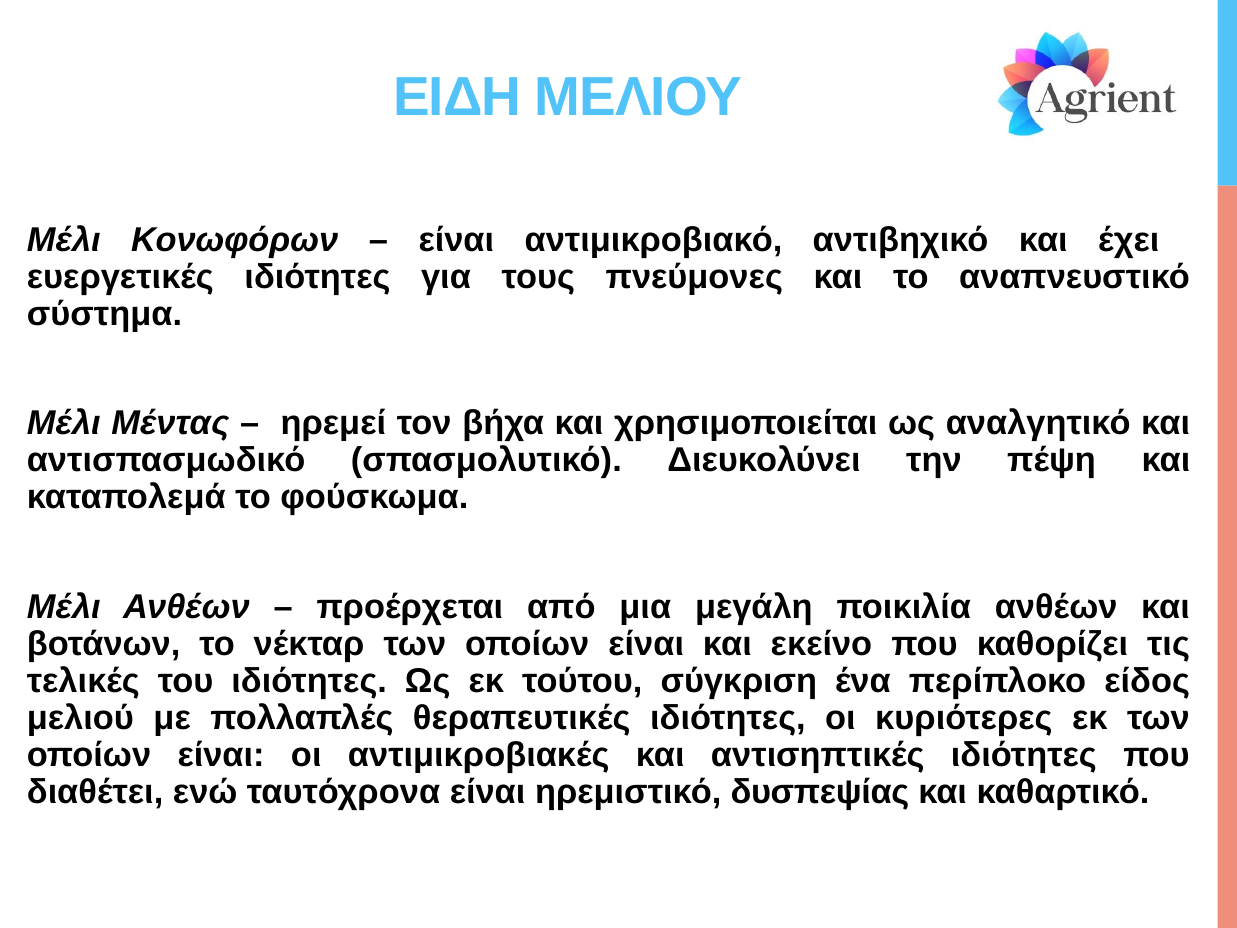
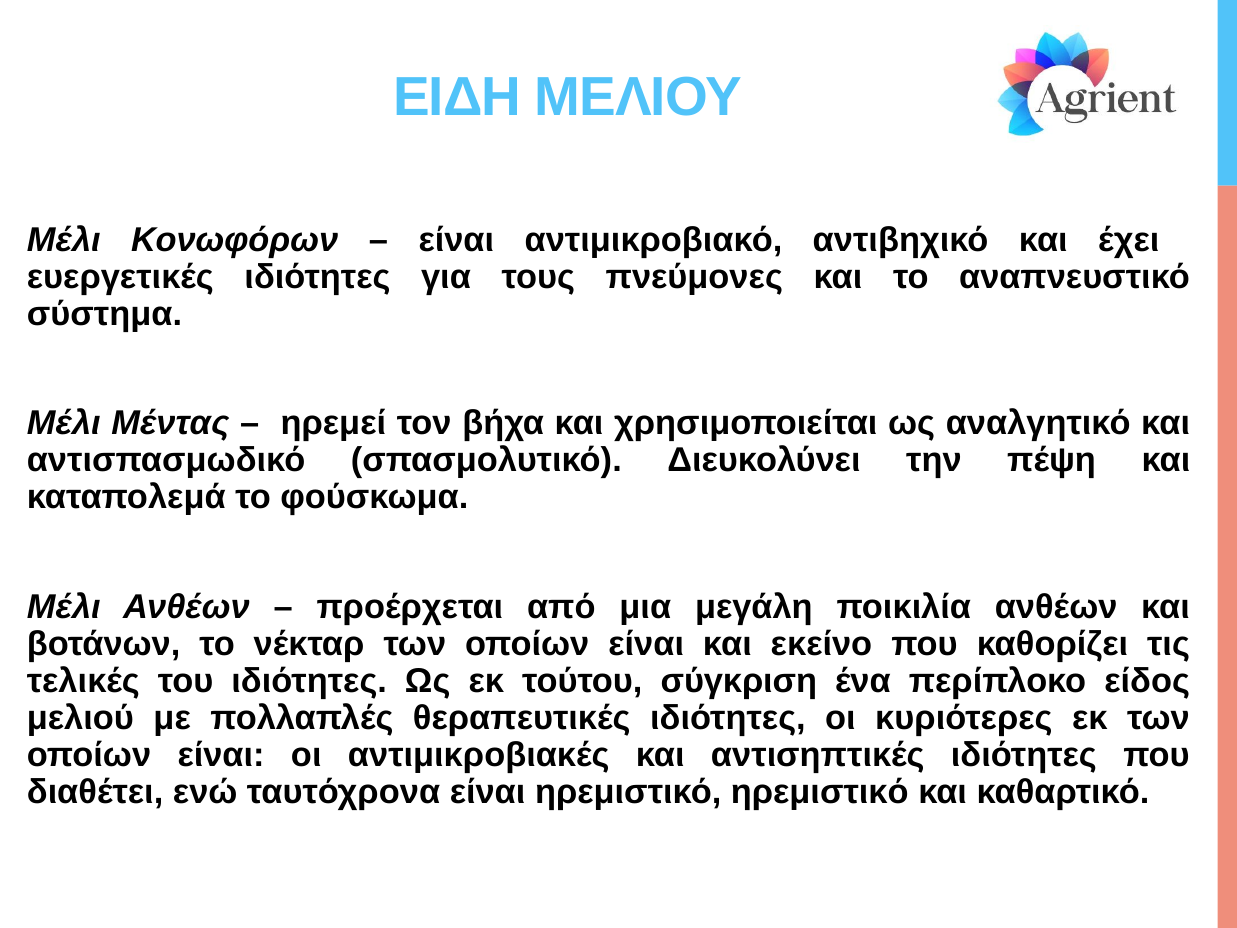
ηρεμιστικό δυσπεψίας: δυσπεψίας -> ηρεμιστικό
